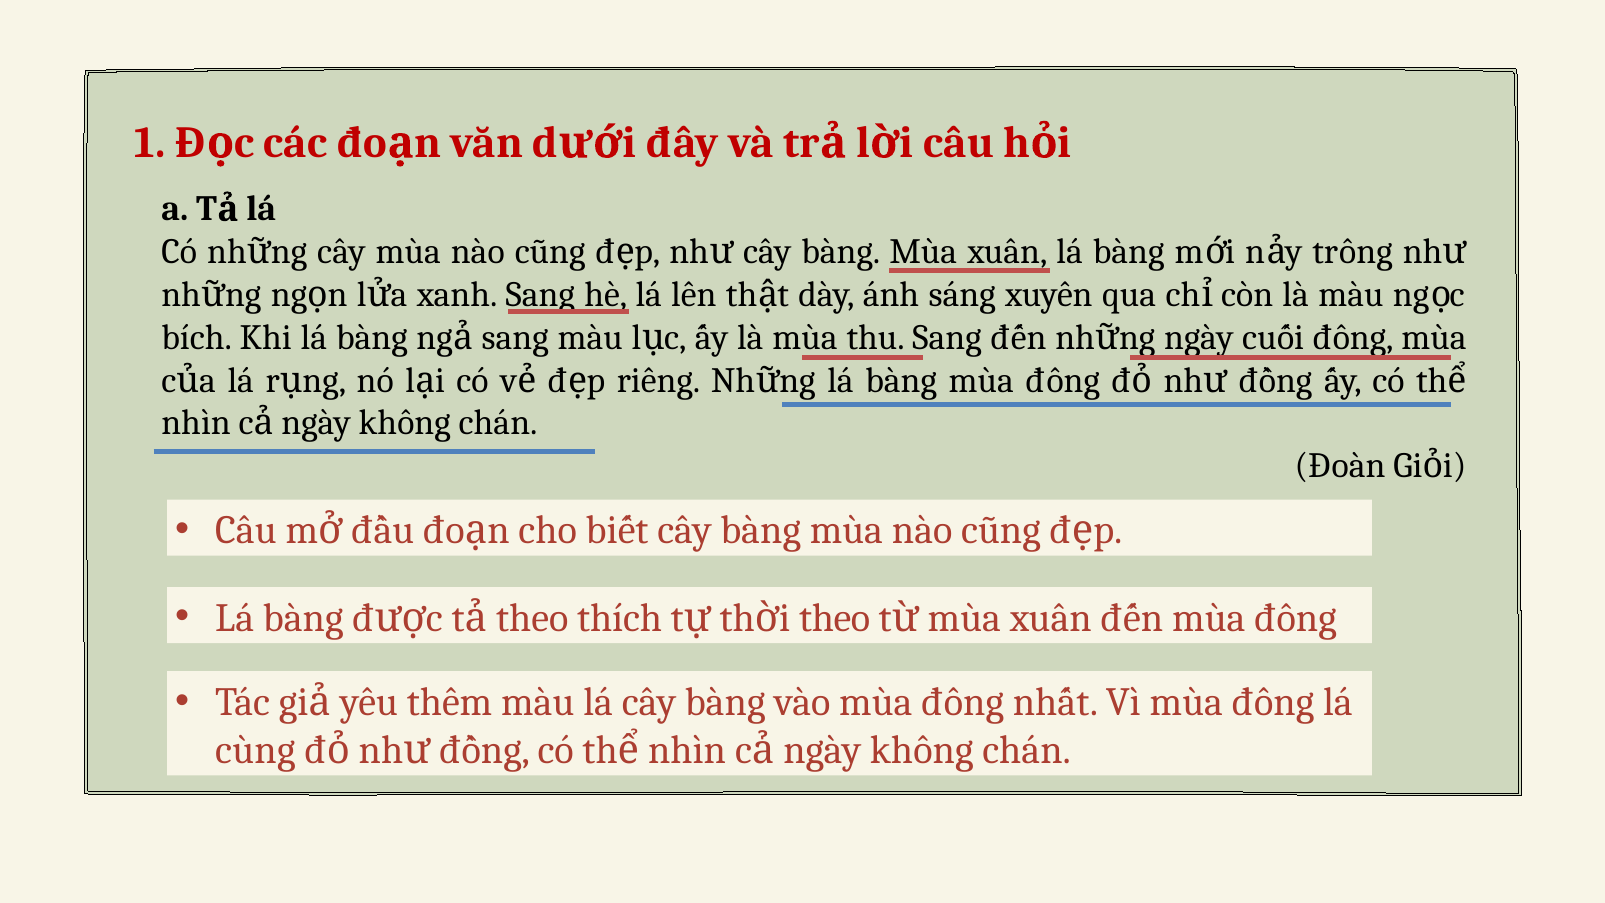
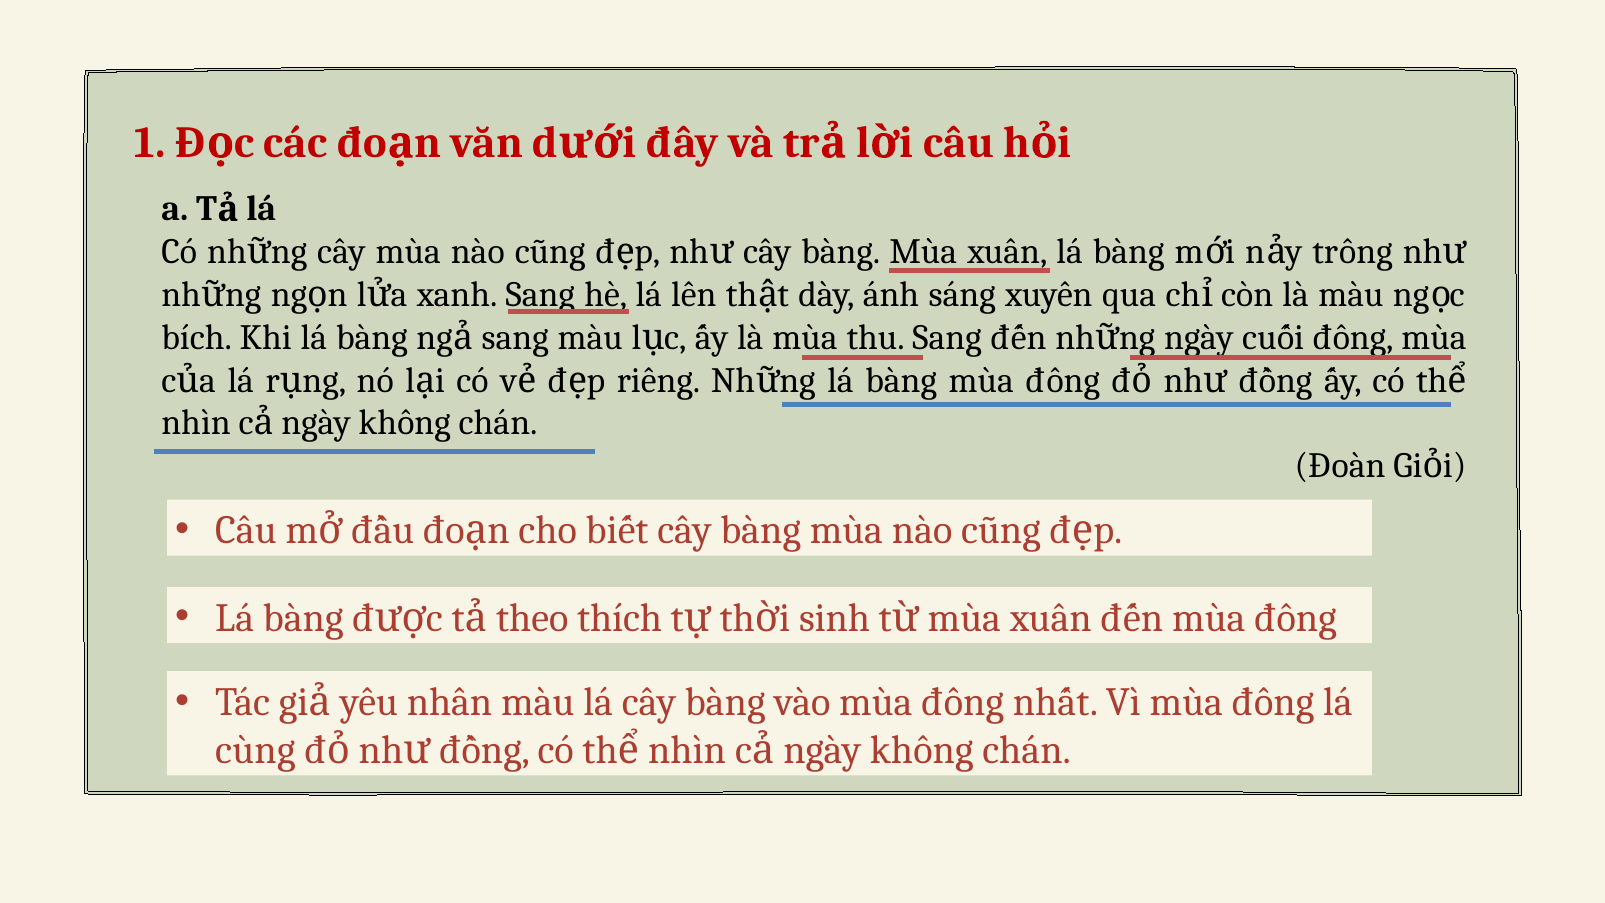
theo at (835, 618): theo -> sinh
thêm: thêm -> nhân
